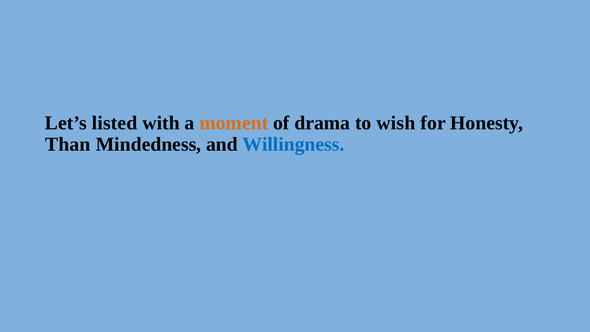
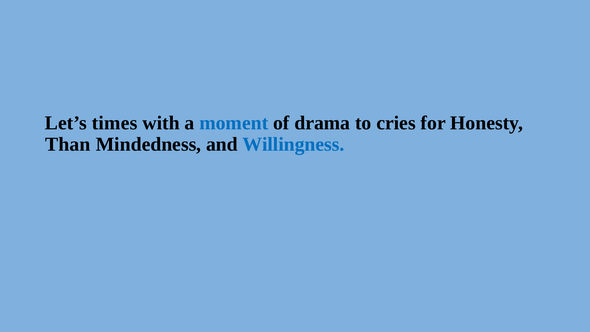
listed: listed -> times
moment colour: orange -> blue
wish: wish -> cries
